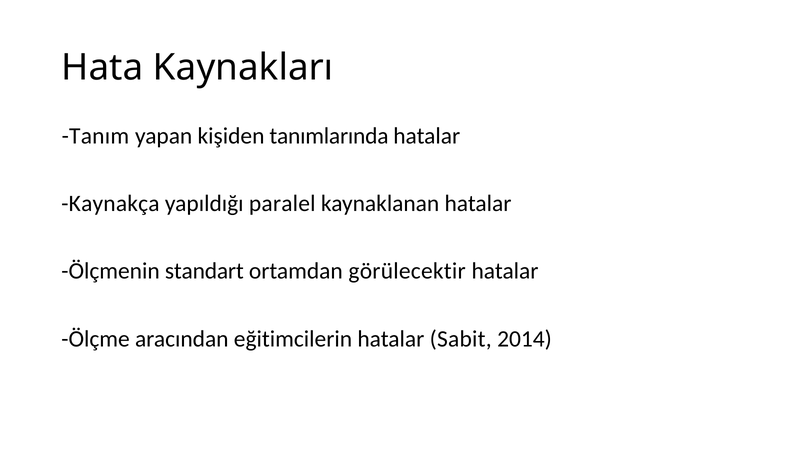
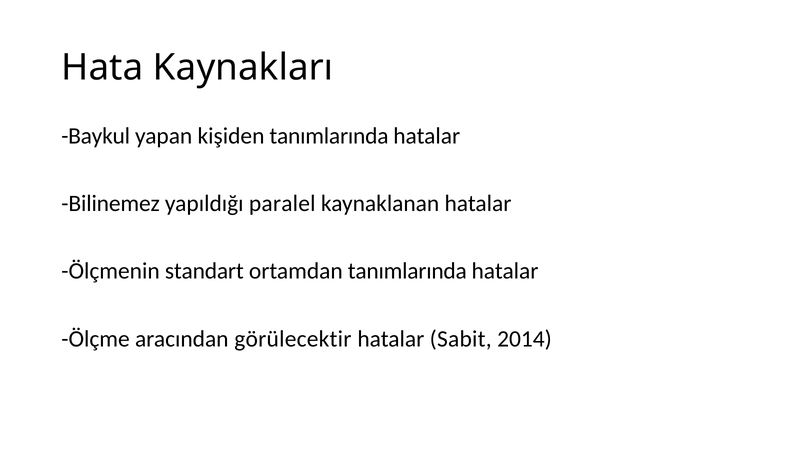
Tanım: Tanım -> Baykul
Kaynakça: Kaynakça -> Bilinemez
ortamdan görülecektir: görülecektir -> tanımlarında
eğitimcilerin: eğitimcilerin -> görülecektir
